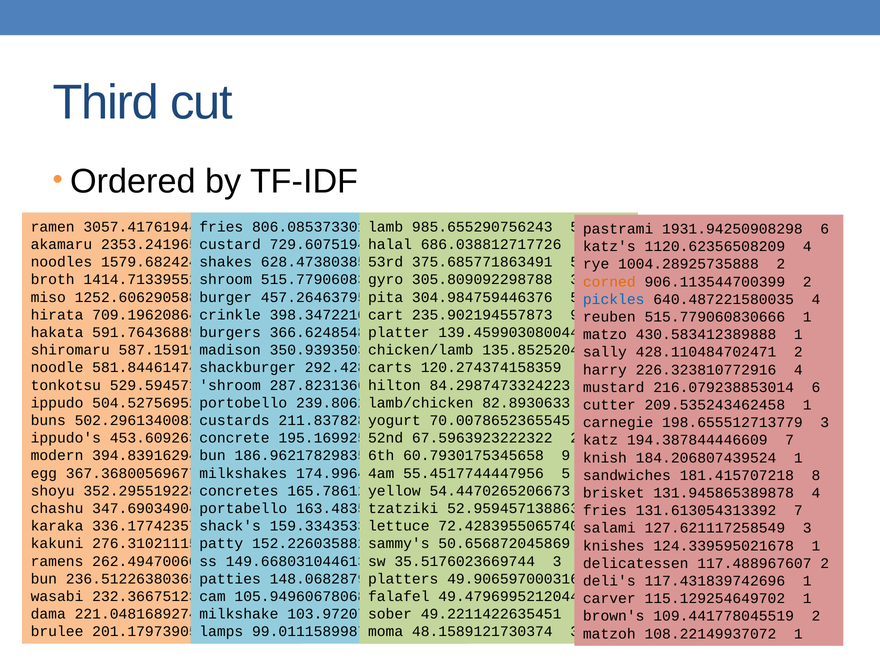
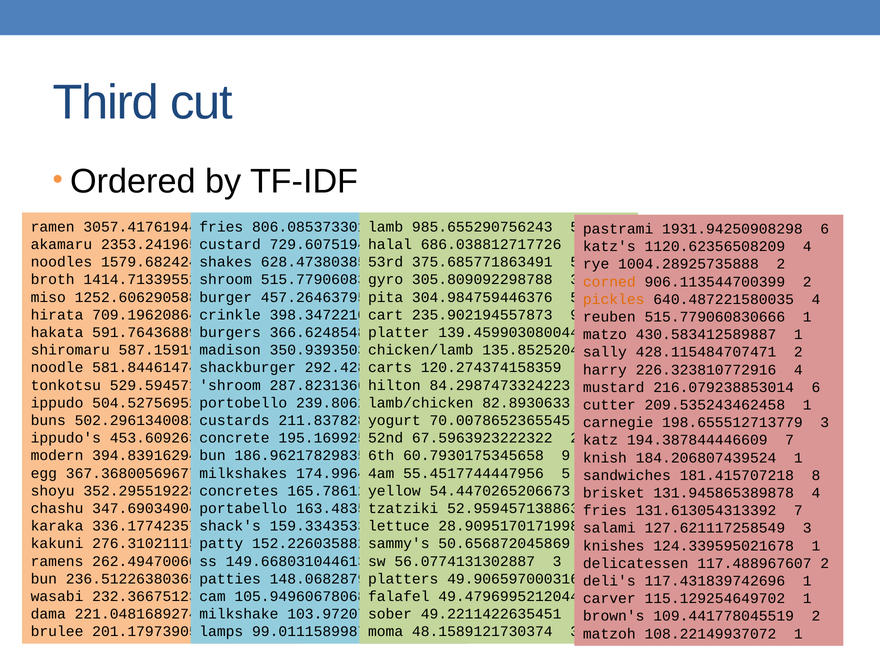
pickles colour: blue -> orange
430.583412389888: 430.583412389888 -> 430.583412589887
428.110484702471: 428.110484702471 -> 428.115484707471
72.4283955065740: 72.4283955065740 -> 28.9095170171998
35.5176023669744: 35.5176023669744 -> 56.0774131302887
